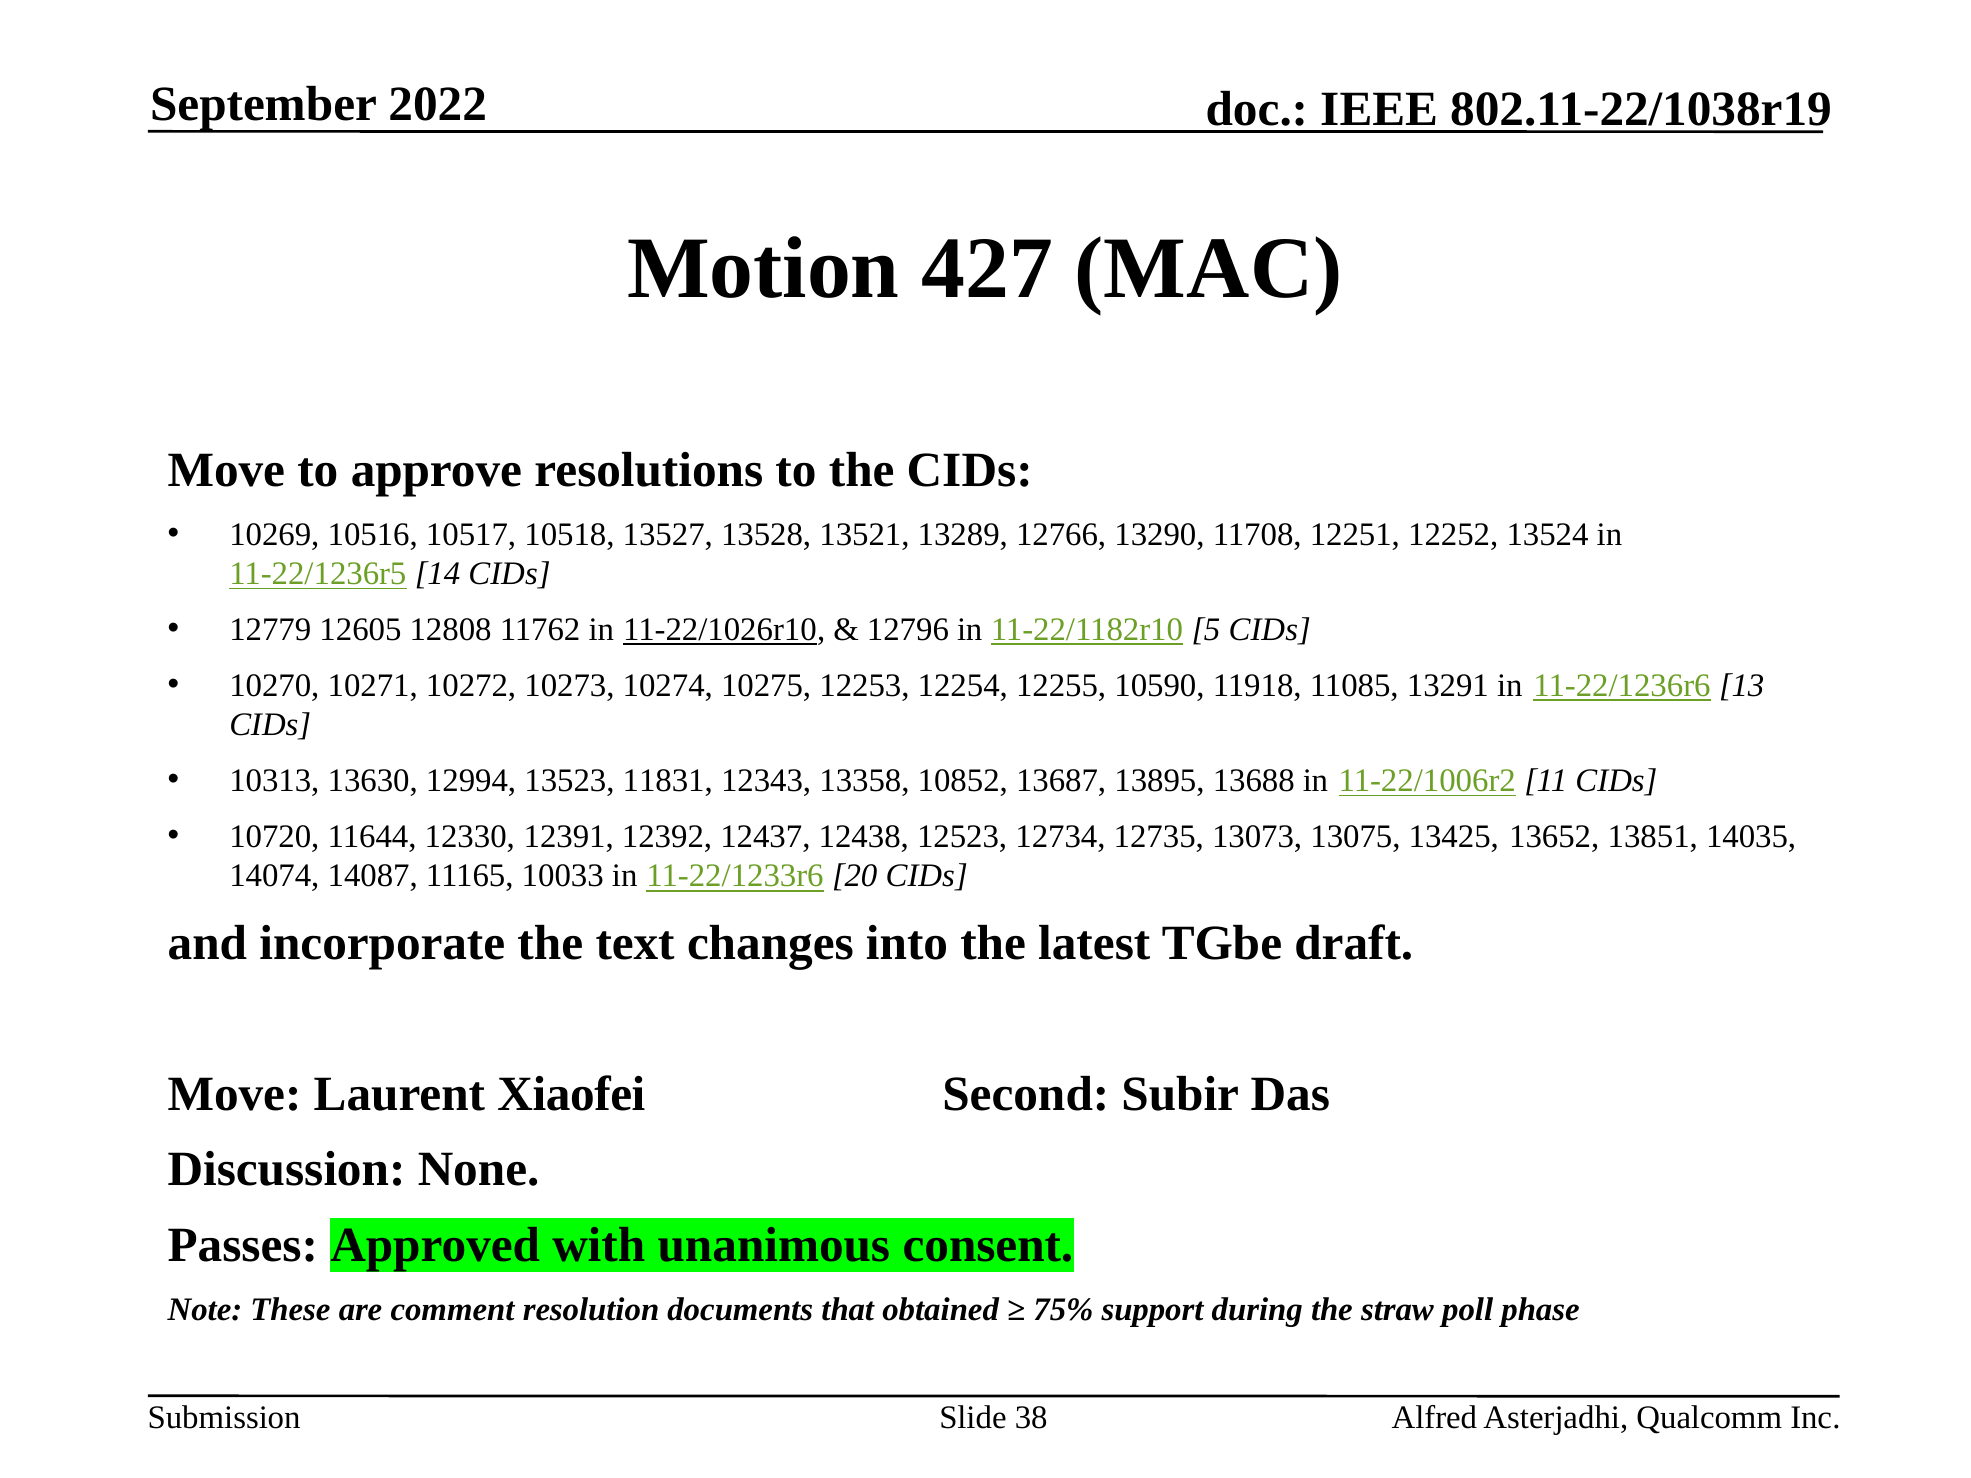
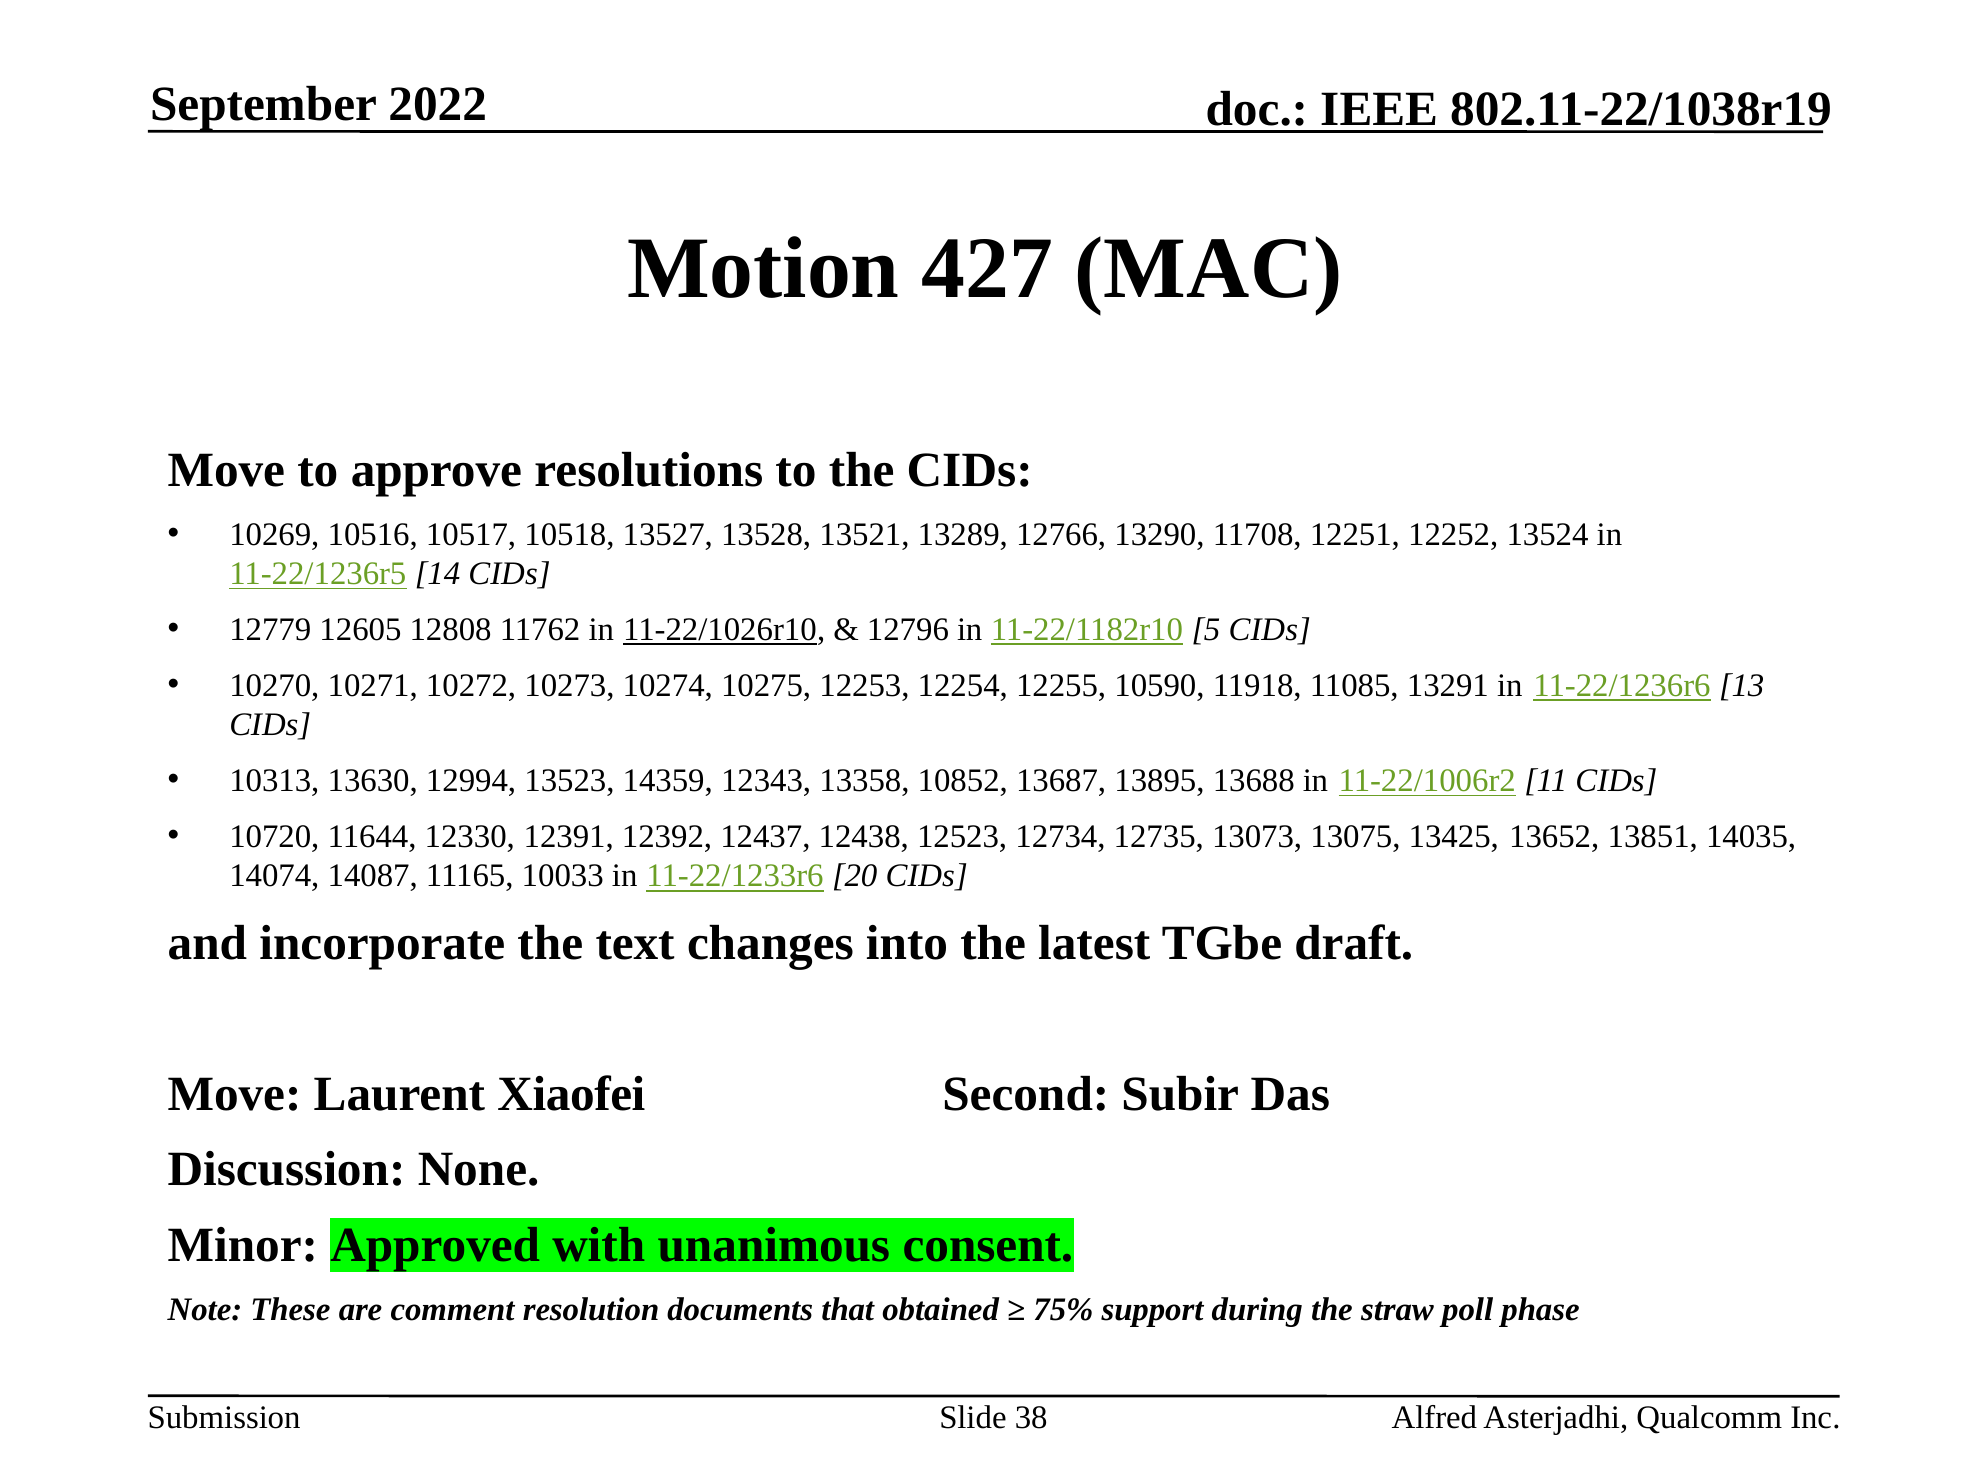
11831: 11831 -> 14359
Passes: Passes -> Minor
